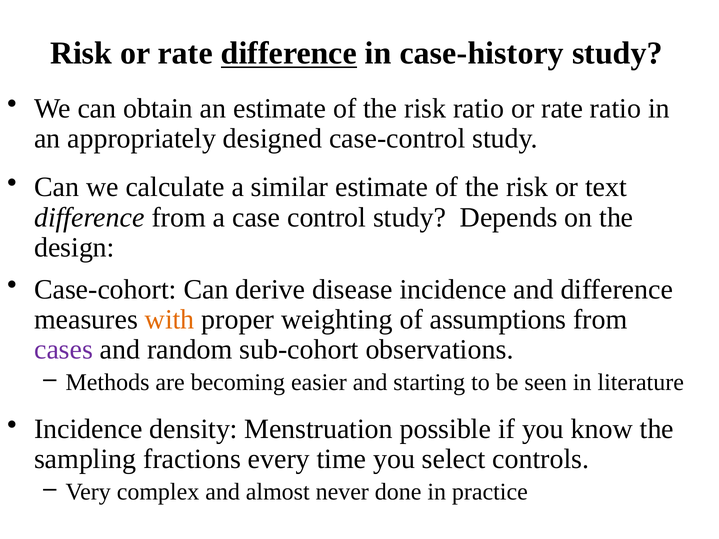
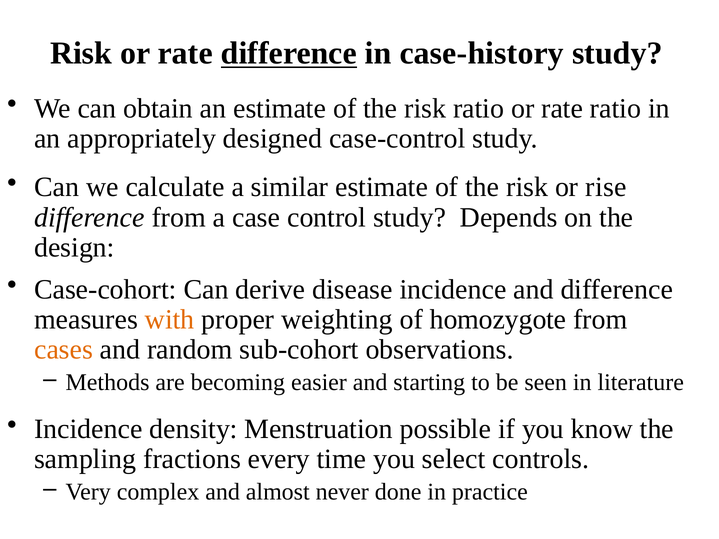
text: text -> rise
assumptions: assumptions -> homozygote
cases colour: purple -> orange
